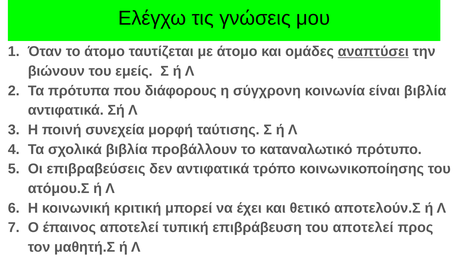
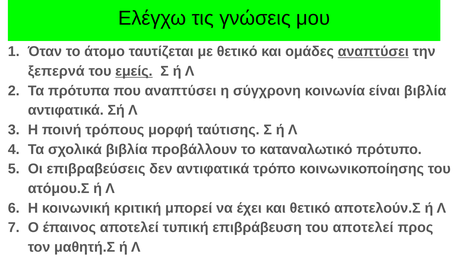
με άτομο: άτομο -> θετικό
βιώνουν: βιώνουν -> ξεπερνά
εμείς underline: none -> present
που διάφορους: διάφορους -> αναπτύσει
συνεχεία: συνεχεία -> τρόπους
